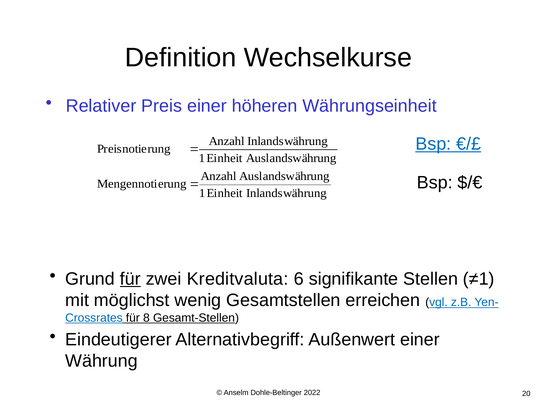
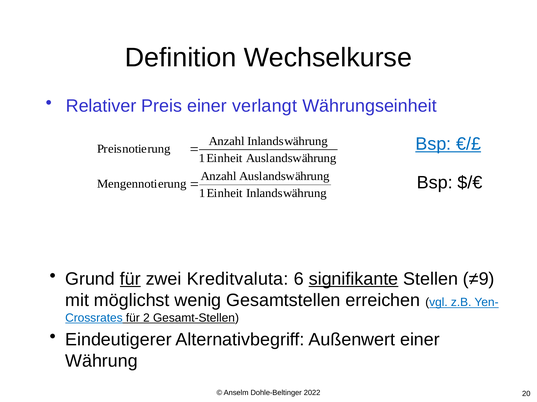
höheren: höheren -> verlangt
signifikante underline: none -> present
≠1: ≠1 -> ≠9
8: 8 -> 2
